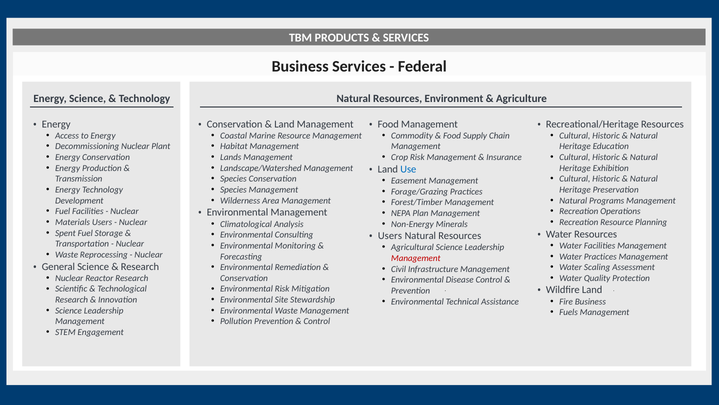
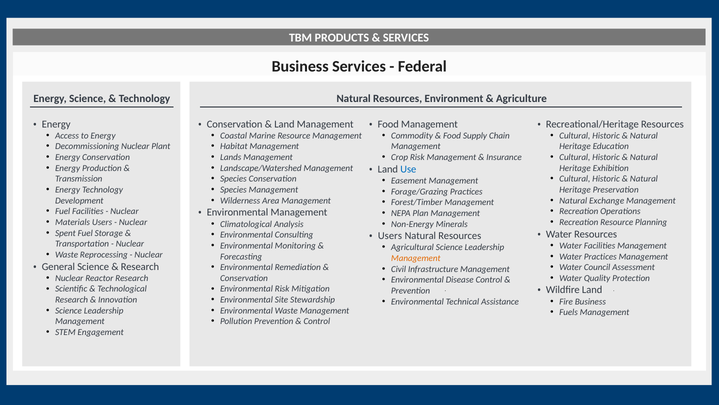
Programs: Programs -> Exchange
Management at (416, 258) colour: red -> orange
Scaling: Scaling -> Council
